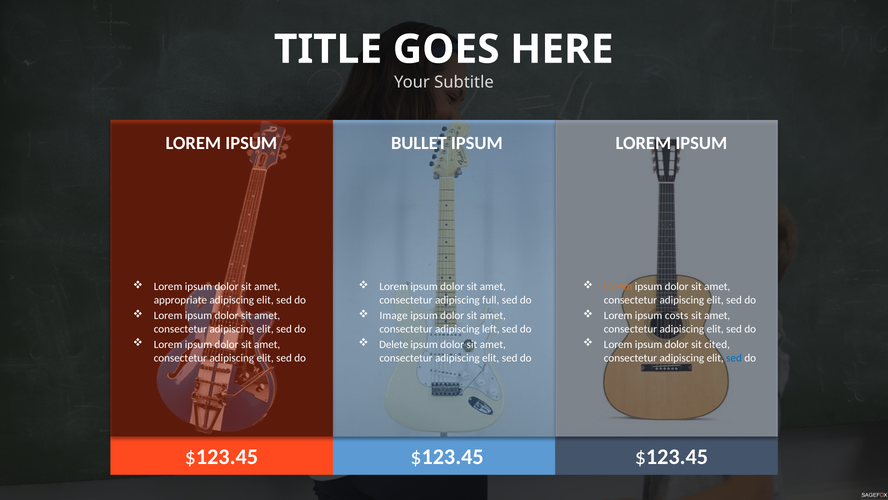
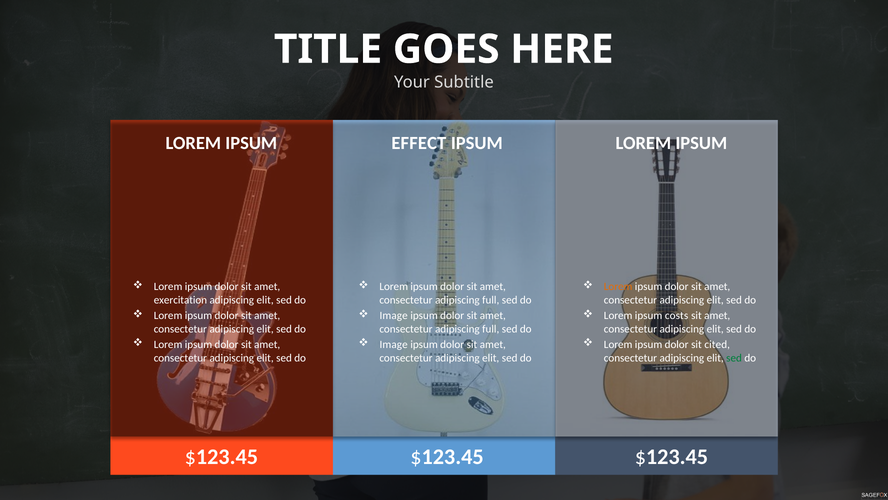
BULLET: BULLET -> EFFECT
appropriate: appropriate -> exercitation
left at (491, 329): left -> full
Delete at (394, 344): Delete -> Image
sed at (734, 358) colour: blue -> green
